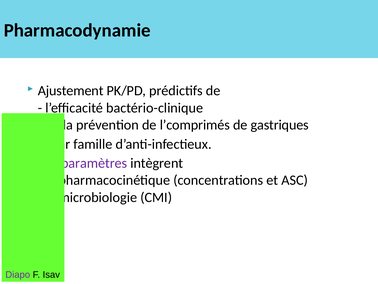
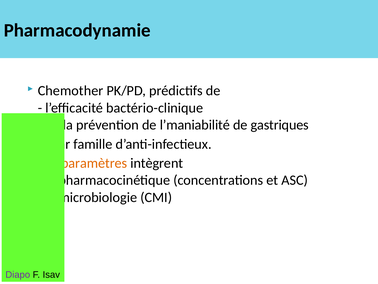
Ajustement: Ajustement -> Chemother
l’comprimés: l’comprimés -> l’maniabilité
paramètres colour: purple -> orange
